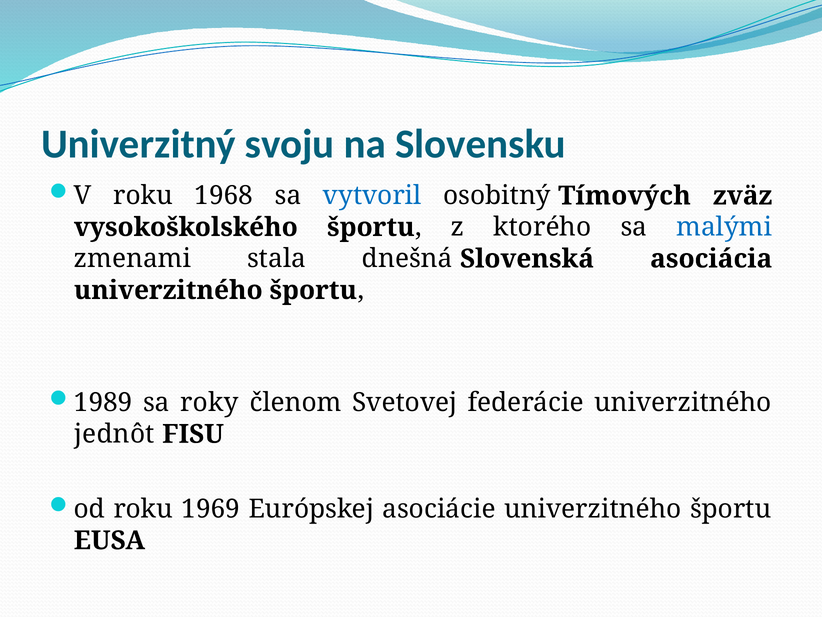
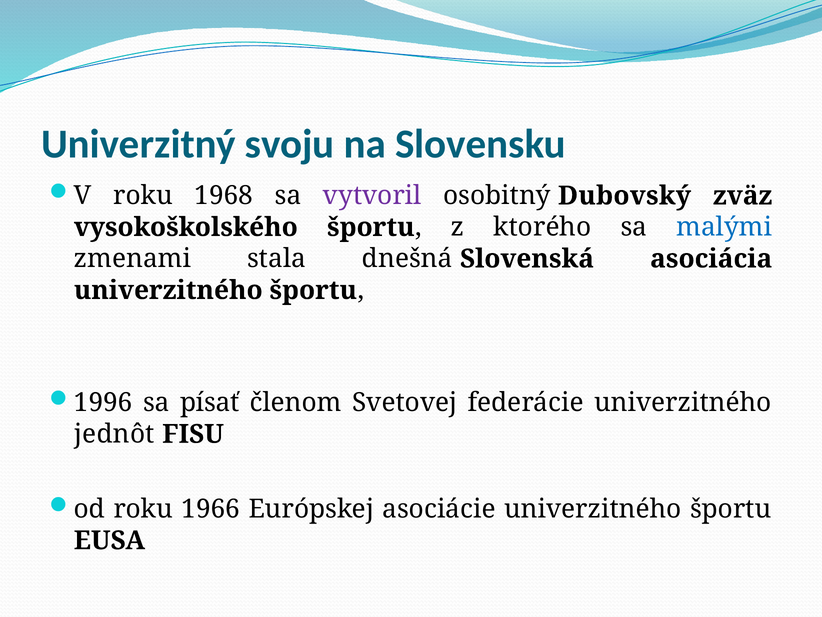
vytvoril colour: blue -> purple
Tímových: Tímových -> Dubovský
1989: 1989 -> 1996
roky: roky -> písať
1969: 1969 -> 1966
